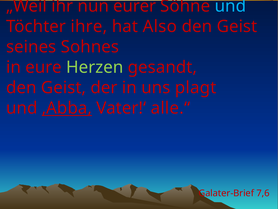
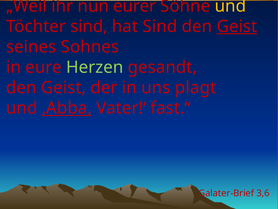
und at (230, 6) colour: light blue -> yellow
Töchter ihre: ihre -> sind
hat Also: Also -> Sind
Geist at (237, 26) underline: none -> present
alle.“: alle.“ -> fast.“
7,6: 7,6 -> 3,6
